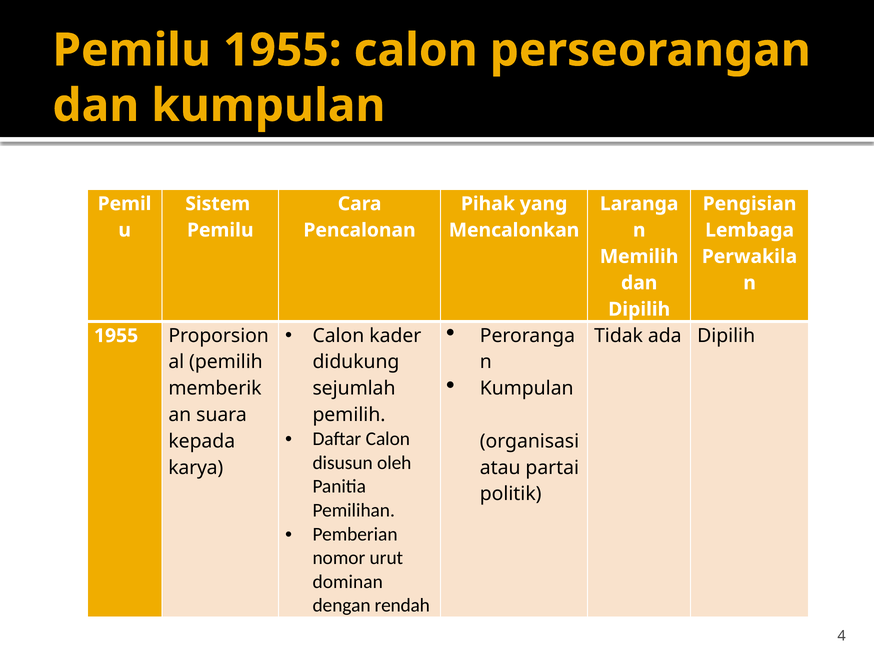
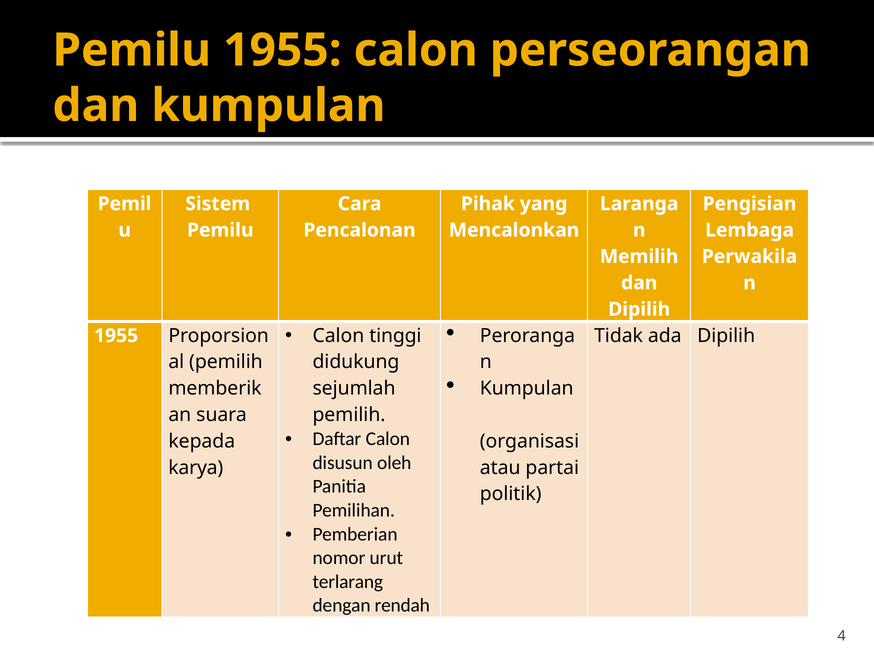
kader: kader -> tinggi
dominan: dominan -> terlarang
